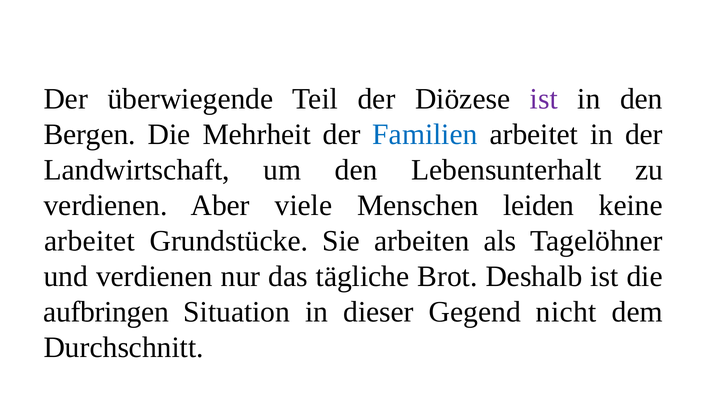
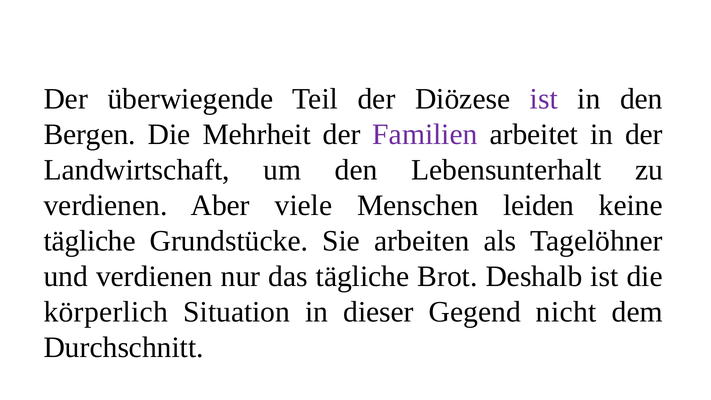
Familien colour: blue -> purple
arbeitet at (89, 241): arbeitet -> tägliche
aufbringen: aufbringen -> körperlich
